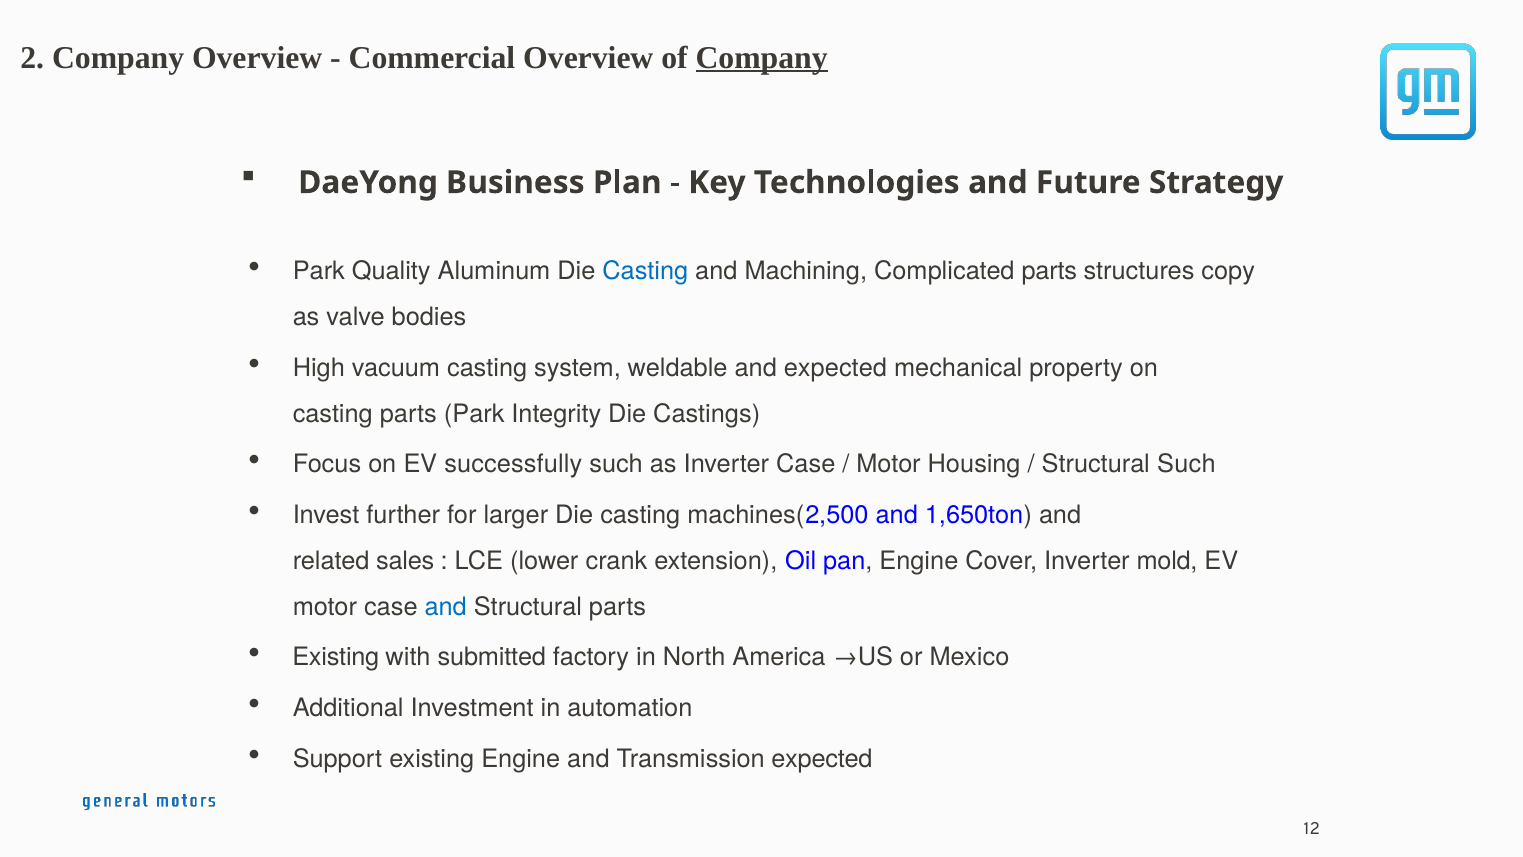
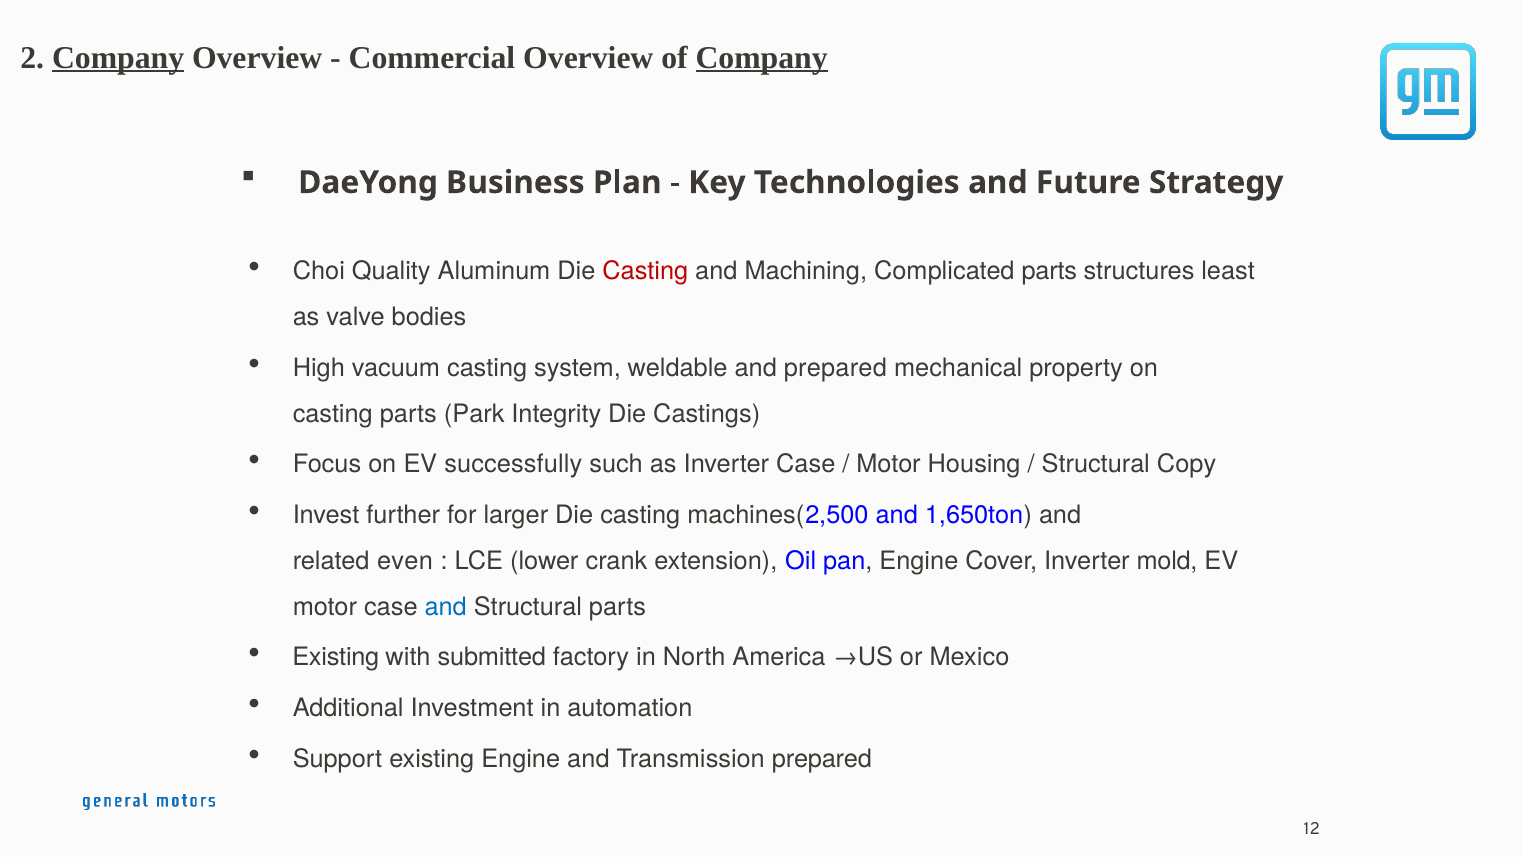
Company at (118, 58) underline: none -> present
Park at (319, 271): Park -> Choi
Casting at (645, 271) colour: blue -> red
copy: copy -> least
and expected: expected -> prepared
Structural Such: Such -> Copy
sales: sales -> even
Transmission expected: expected -> prepared
